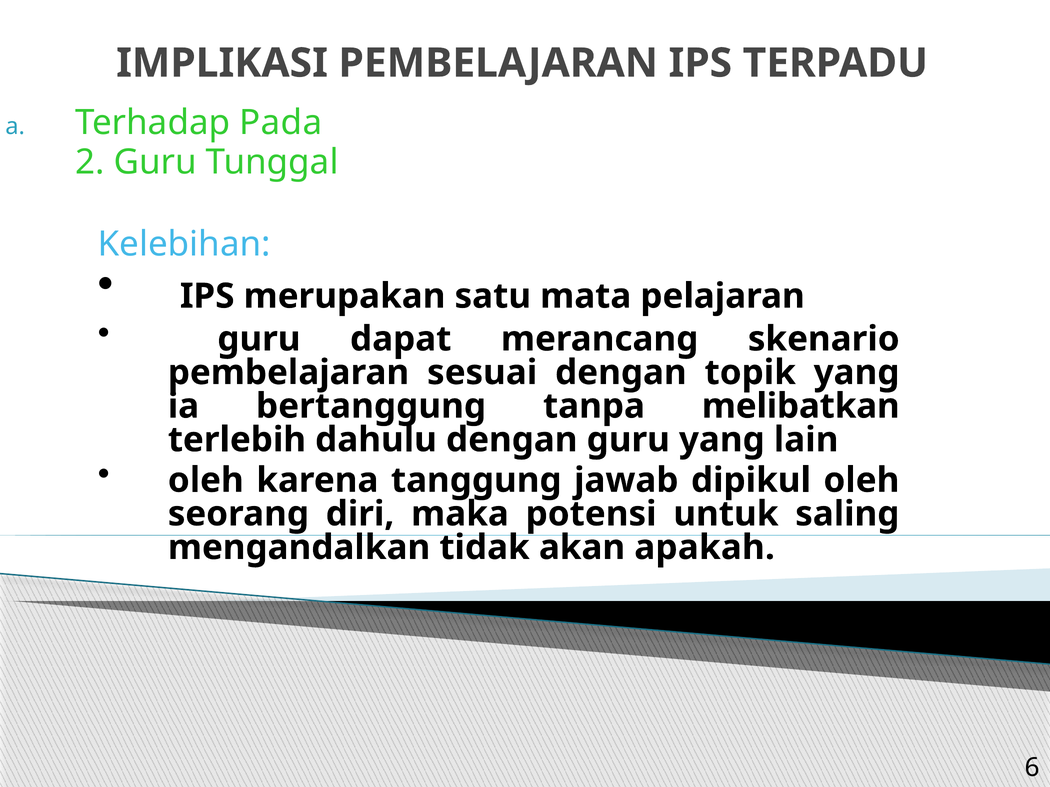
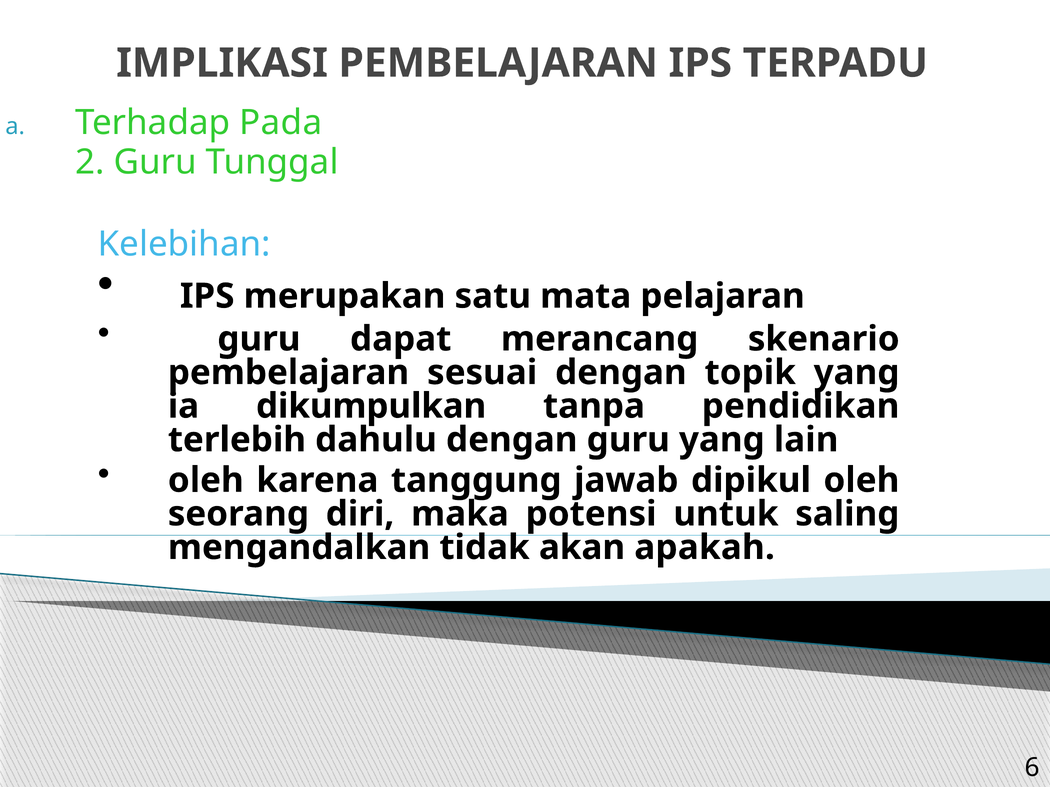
bertanggung: bertanggung -> dikumpulkan
melibatkan: melibatkan -> pendidikan
